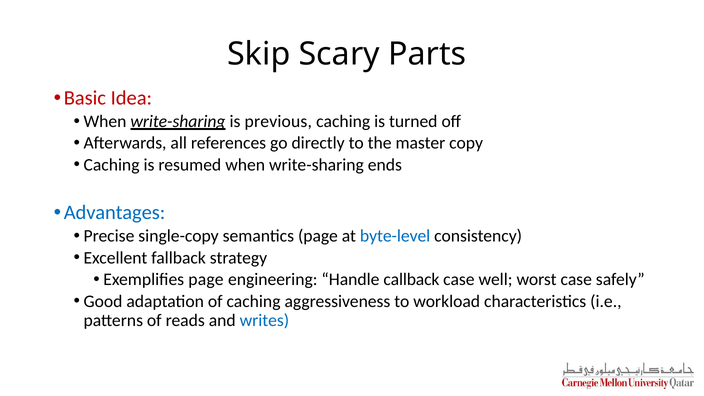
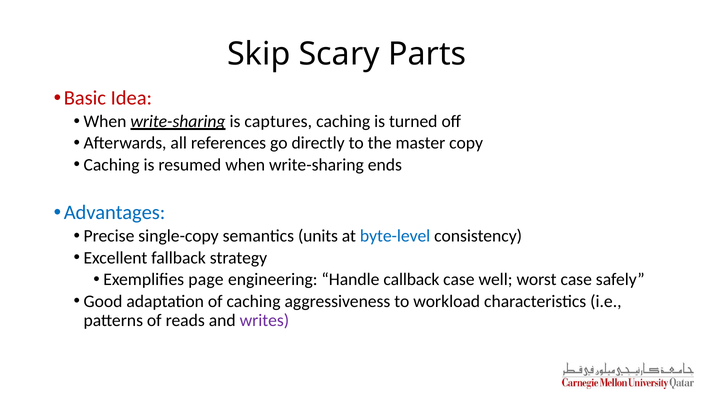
previous: previous -> captures
semantics page: page -> units
writes colour: blue -> purple
